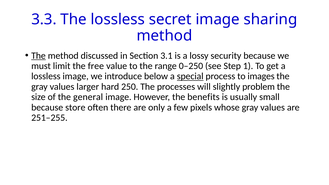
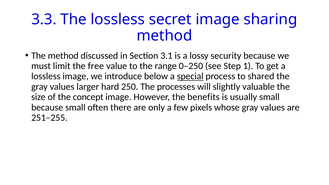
The at (38, 56) underline: present -> none
images: images -> shared
problem: problem -> valuable
general: general -> concept
because store: store -> small
